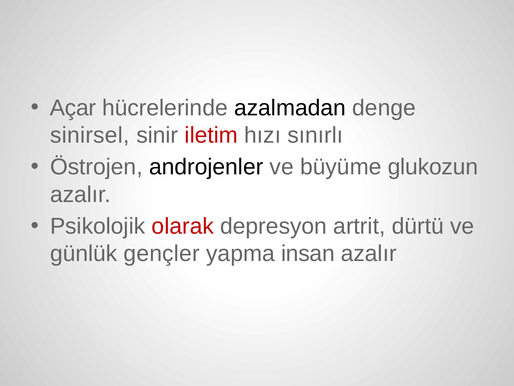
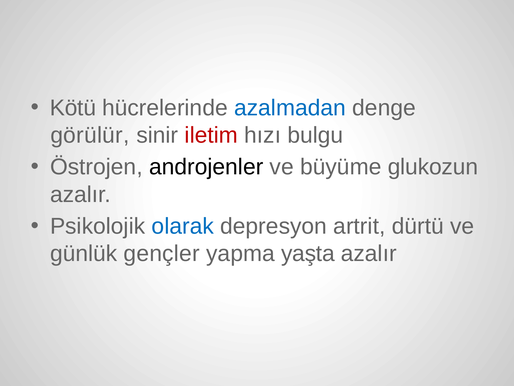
Açar: Açar -> Kötü
azalmadan colour: black -> blue
sinirsel: sinirsel -> görülür
sınırlı: sınırlı -> bulgu
olarak colour: red -> blue
insan: insan -> yaşta
